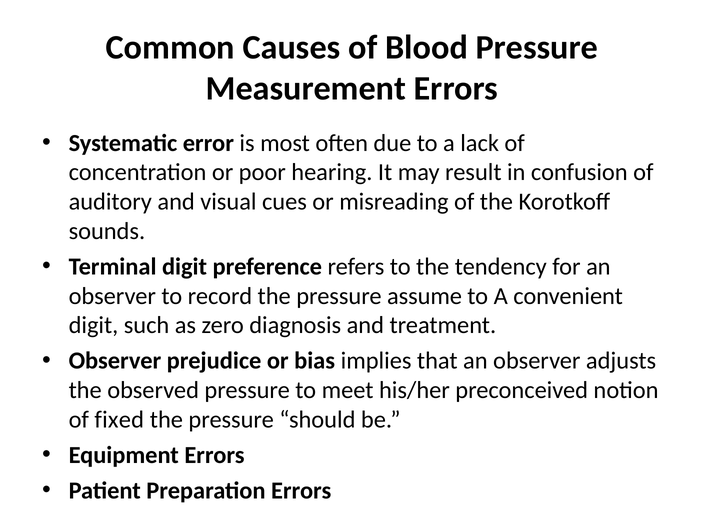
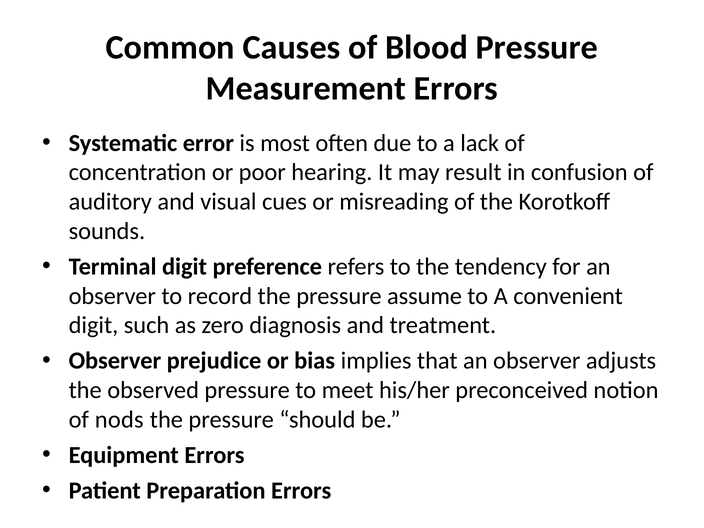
fixed: fixed -> nods
